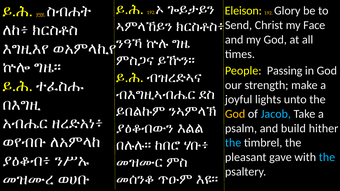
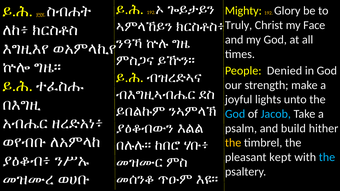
Eleison: Eleison -> Mighty
Send: Send -> Truly
Passing: Passing -> Denied
God at (235, 114) colour: yellow -> light blue
the at (233, 143) colour: light blue -> yellow
gave: gave -> kept
